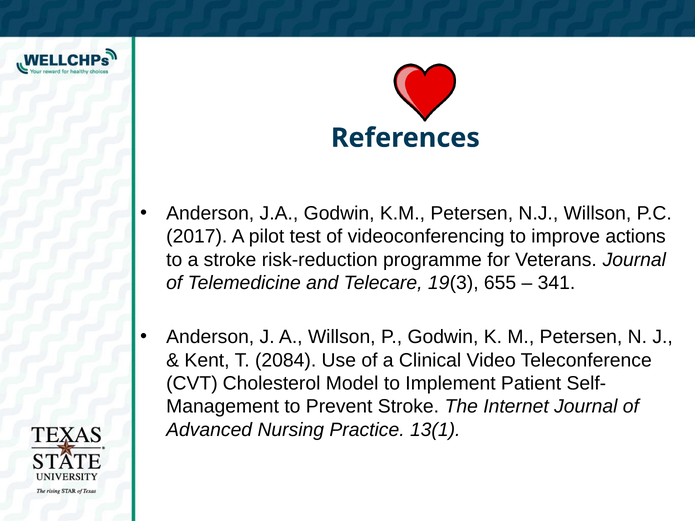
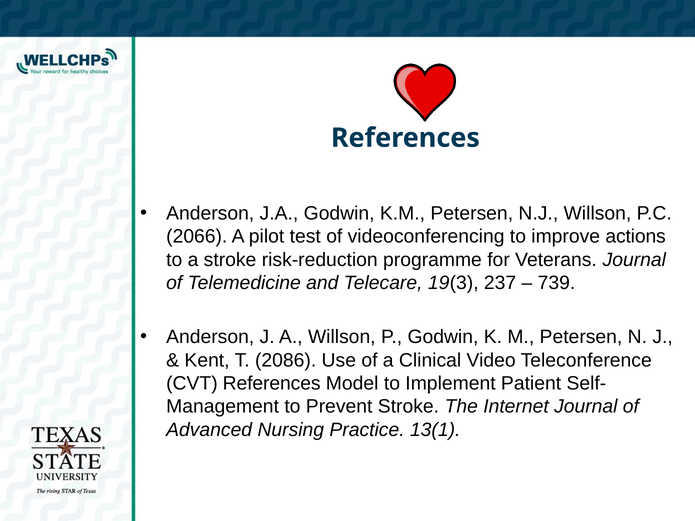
2017: 2017 -> 2066
655: 655 -> 237
341: 341 -> 739
2084: 2084 -> 2086
CVT Cholesterol: Cholesterol -> References
